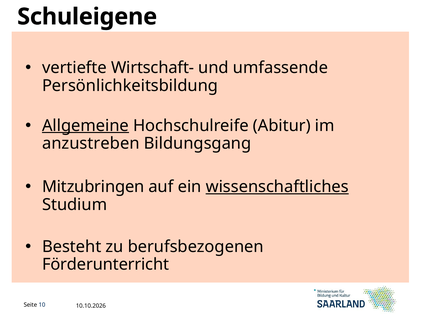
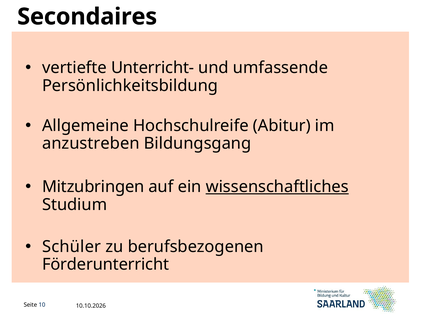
Schuleigene: Schuleigene -> Secondaires
Wirtschaft-: Wirtschaft- -> Unterricht-
Allgemeine underline: present -> none
Besteht: Besteht -> Schüler
